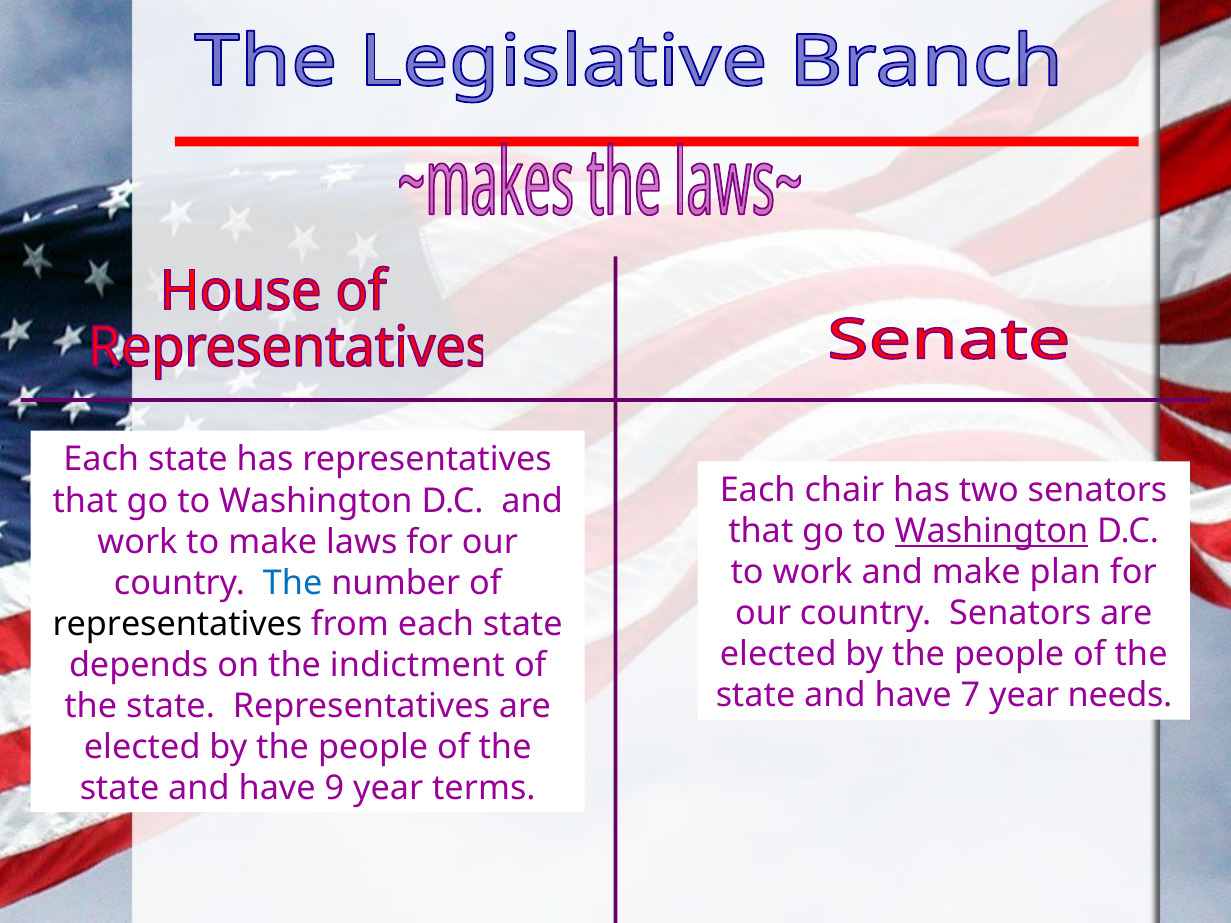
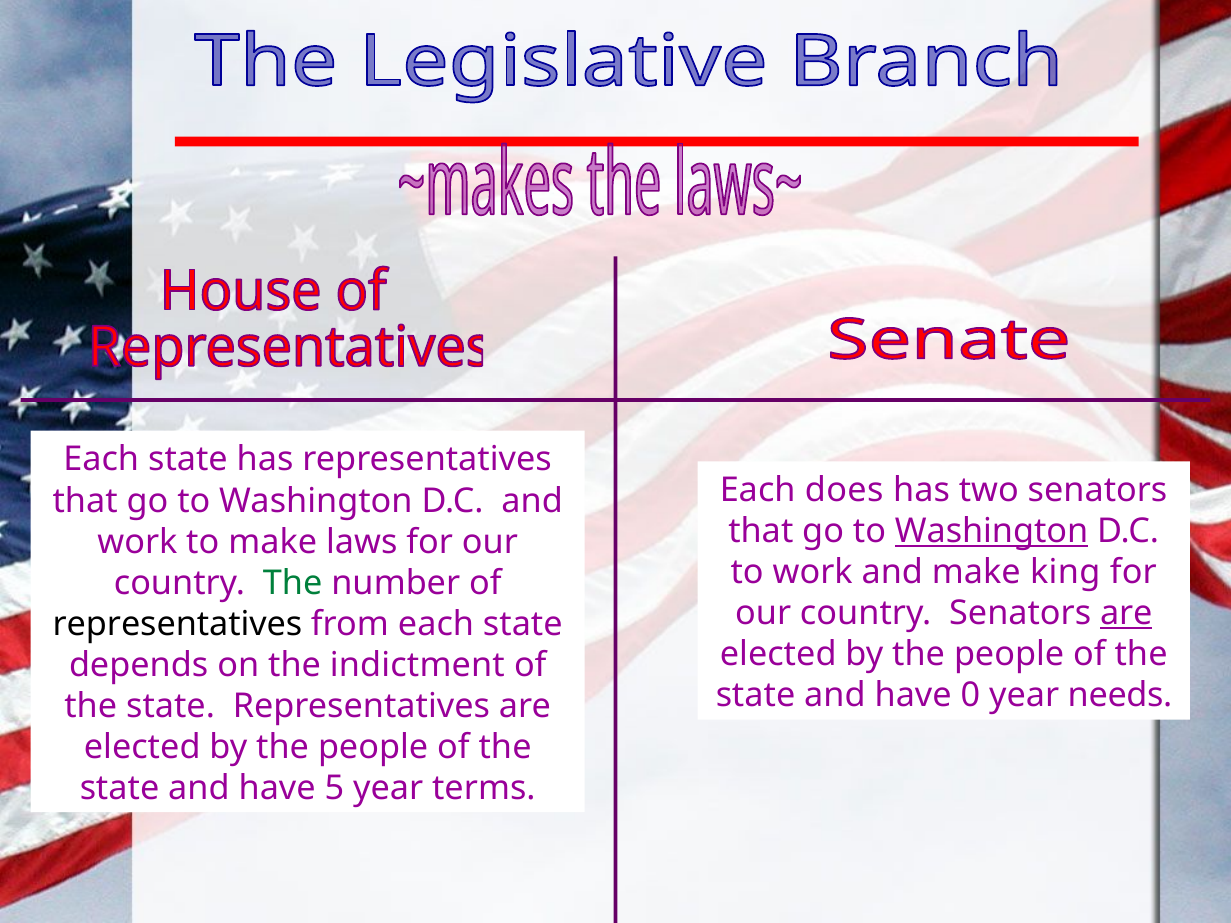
chair: chair -> does
plan: plan -> king
The at (293, 583) colour: blue -> green
are at (1126, 614) underline: none -> present
7: 7 -> 0
9: 9 -> 5
